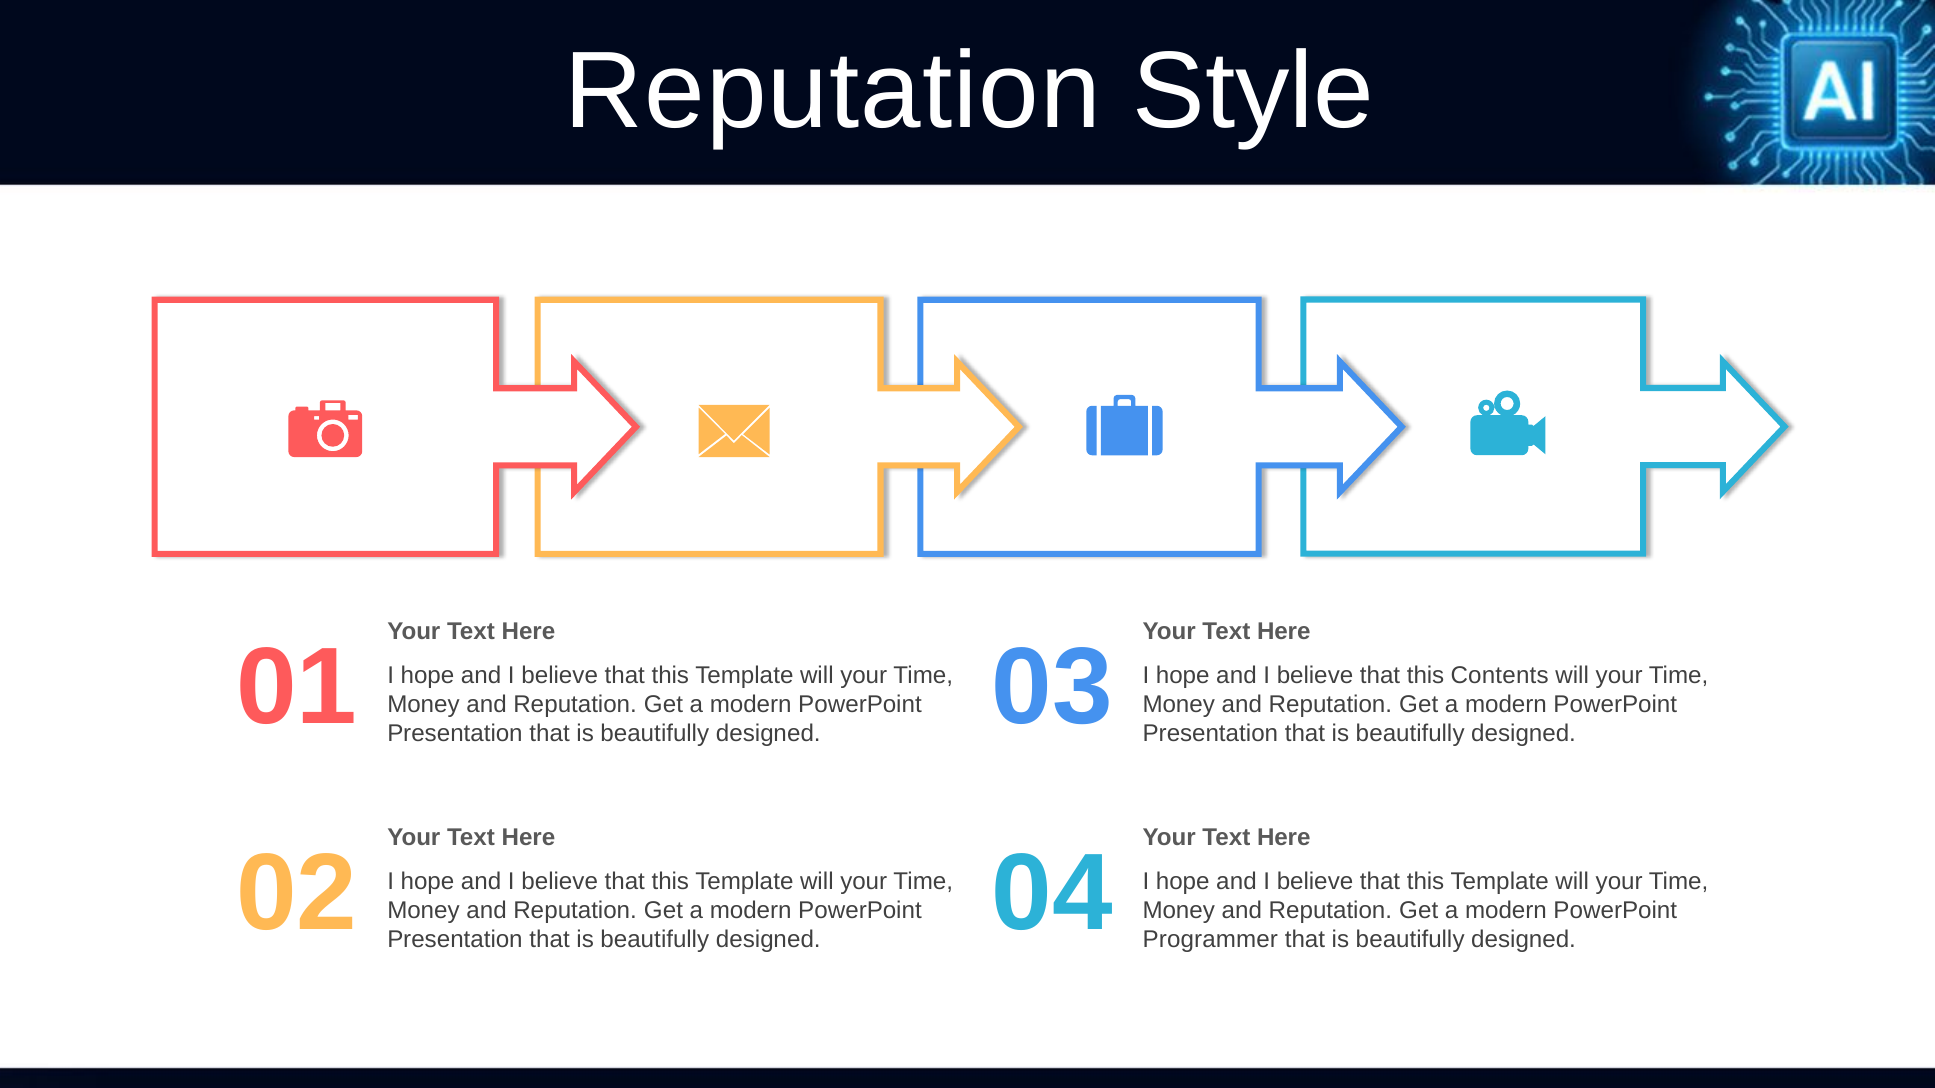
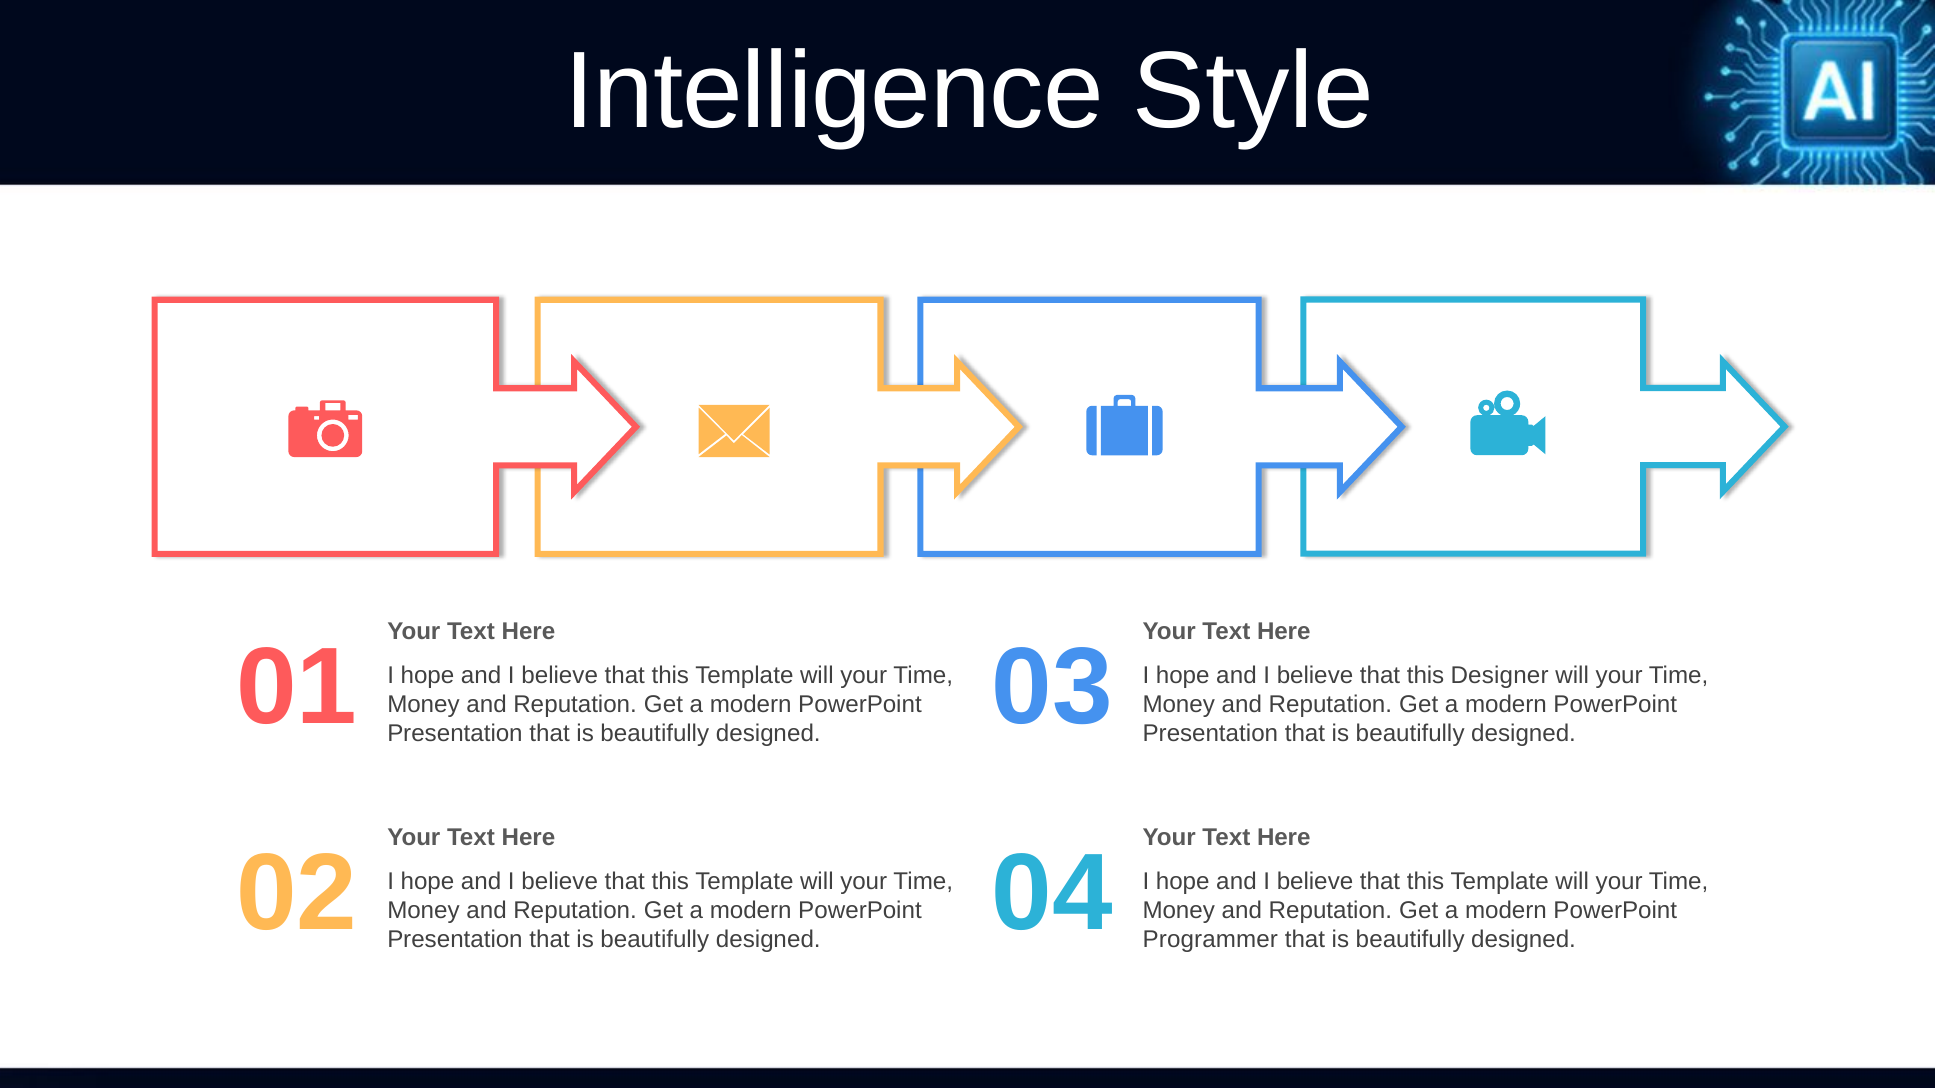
Reputation at (833, 92): Reputation -> Intelligence
Contents: Contents -> Designer
